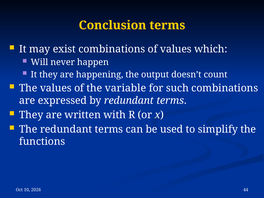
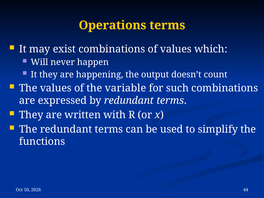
Conclusion: Conclusion -> Operations
